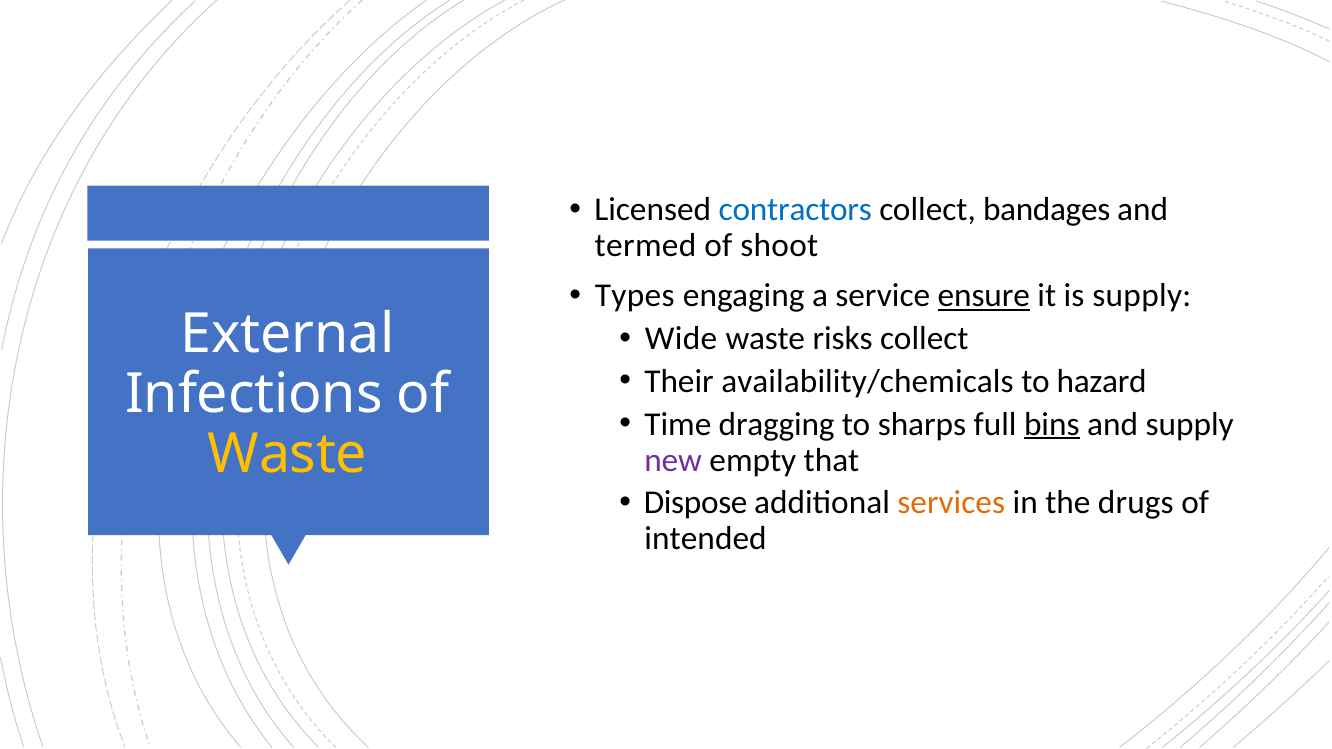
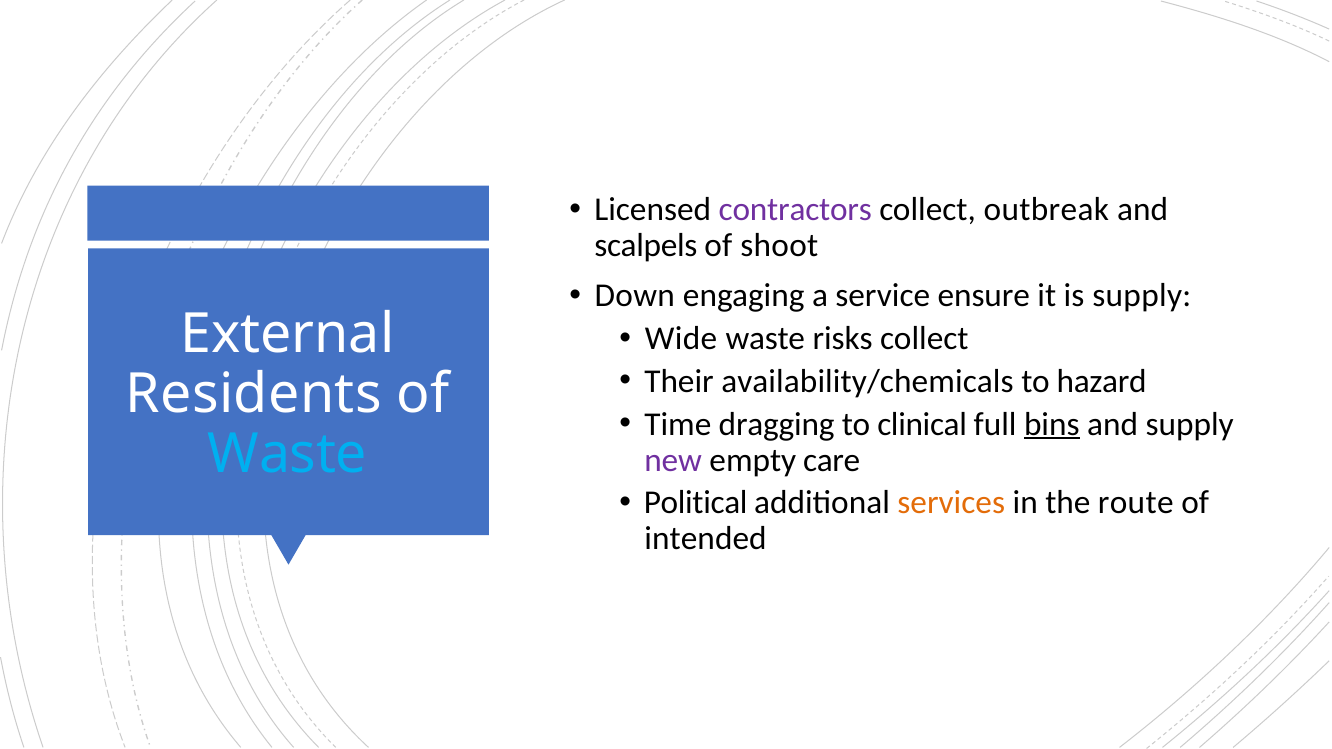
contractors colour: blue -> purple
bandages: bandages -> outbreak
termed: termed -> scalpels
Types: Types -> Down
ensure underline: present -> none
Infections: Infections -> Residents
sharps: sharps -> clinical
Waste at (288, 454) colour: yellow -> light blue
that: that -> care
Dispose: Dispose -> Political
drugs: drugs -> route
